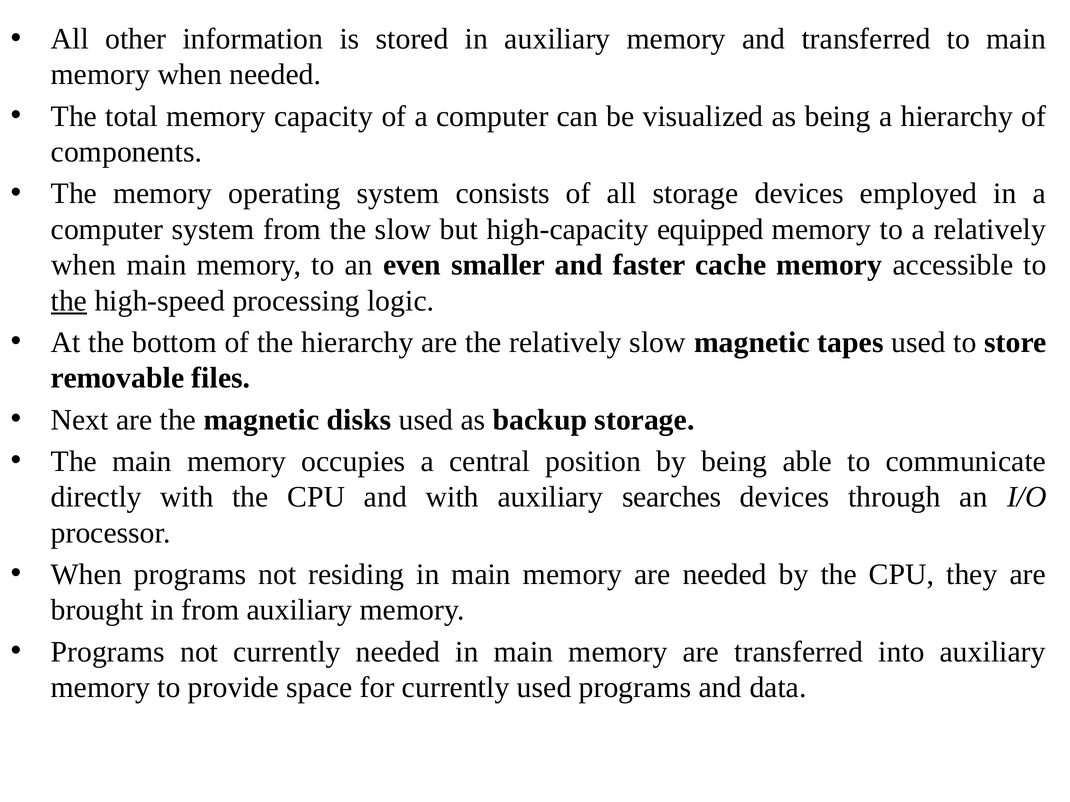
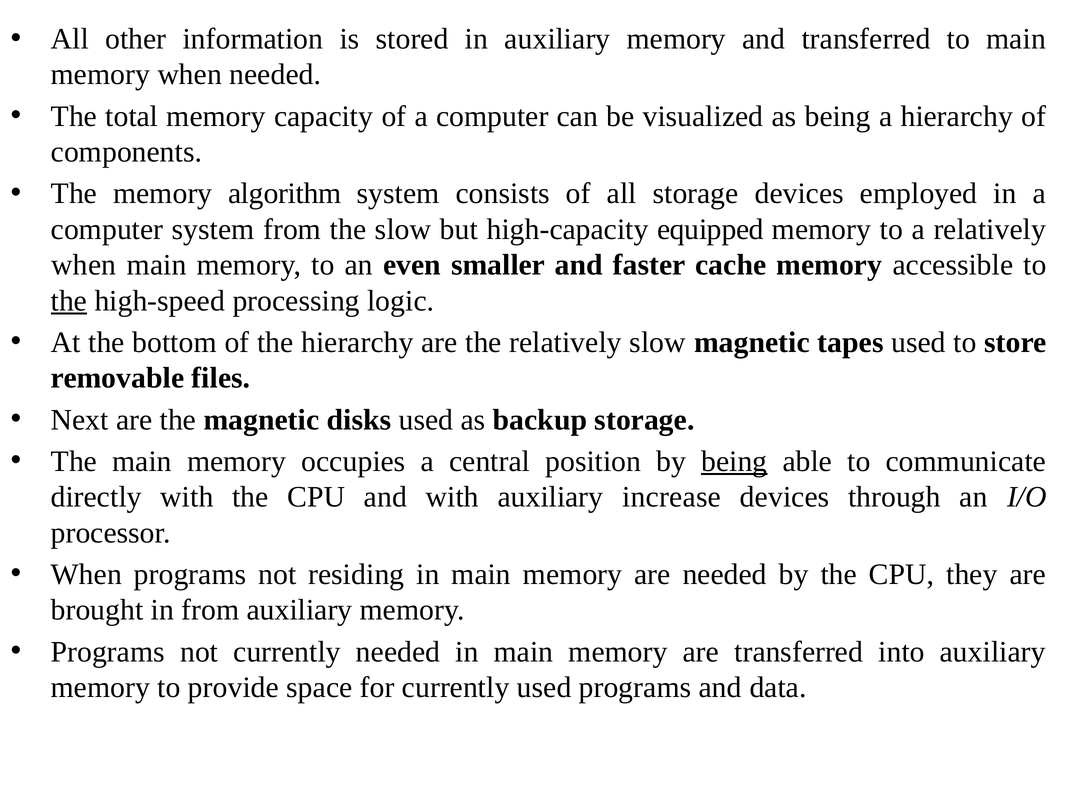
operating: operating -> algorithm
being at (734, 462) underline: none -> present
searches: searches -> increase
